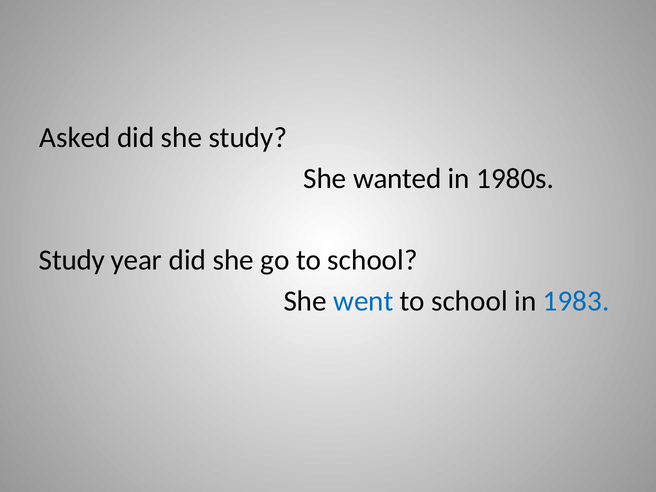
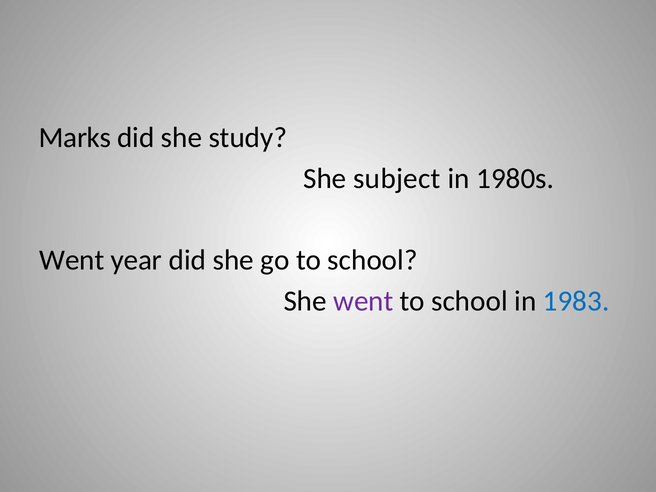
Asked: Asked -> Marks
wanted: wanted -> subject
Study at (72, 260): Study -> Went
went at (363, 301) colour: blue -> purple
